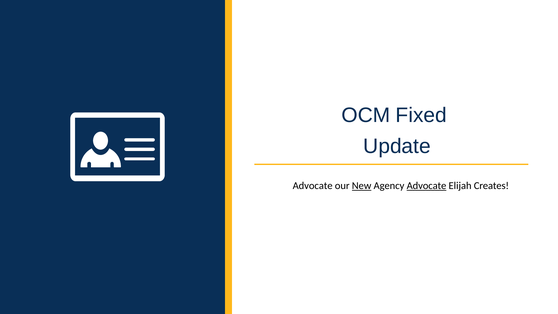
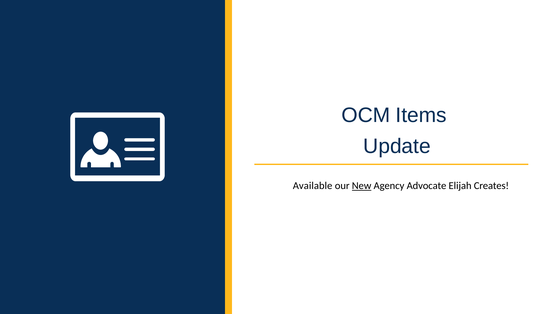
Fixed: Fixed -> Items
Advocate at (313, 186): Advocate -> Available
Advocate at (427, 186) underline: present -> none
